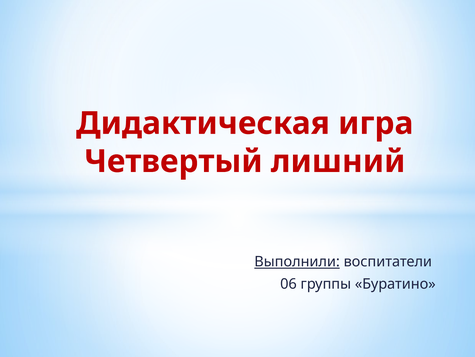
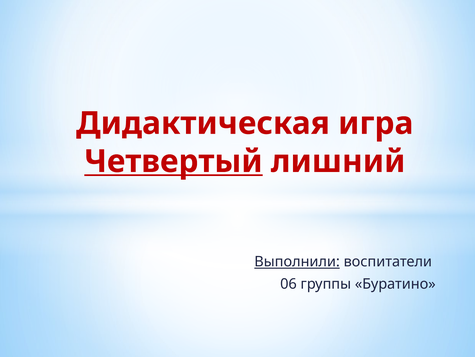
Четвертый underline: none -> present
